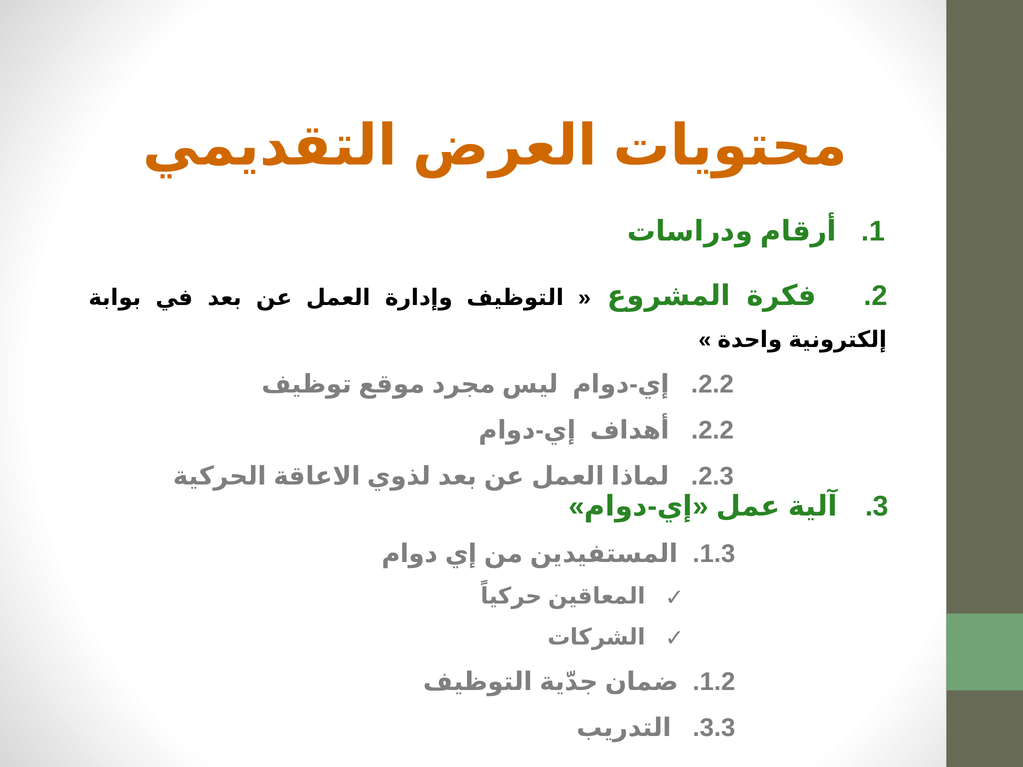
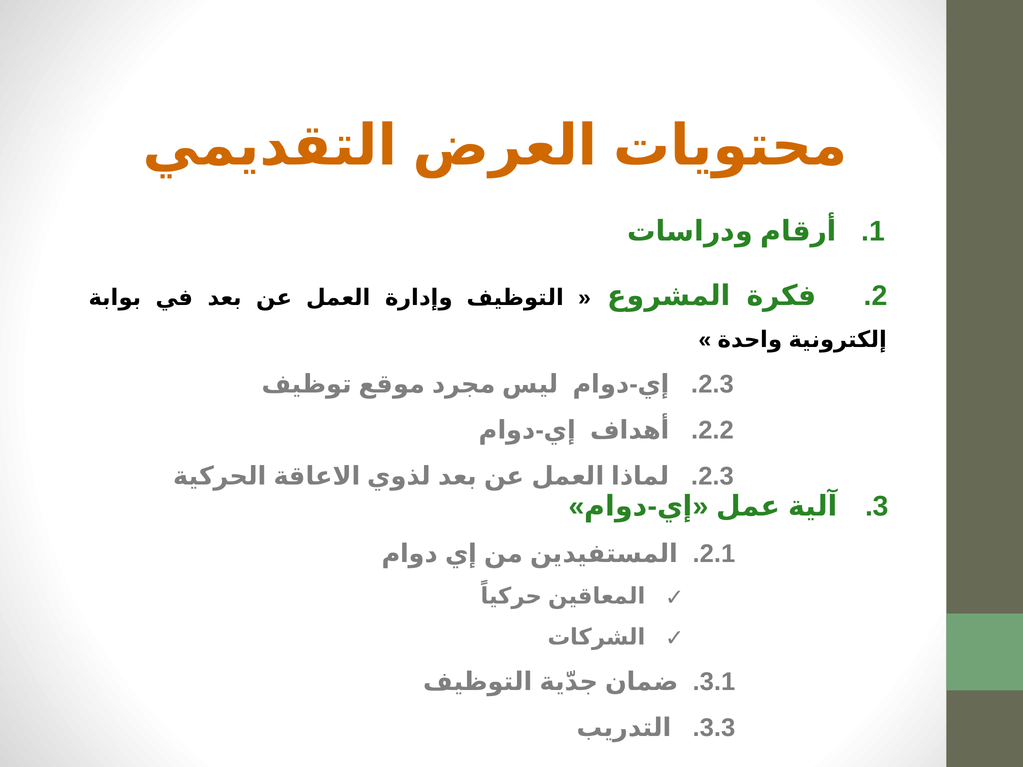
2.2 at (716, 384): 2.2 -> 2.3
1.3: 1.3 -> 2.1
1.2: 1.2 -> 3.1
